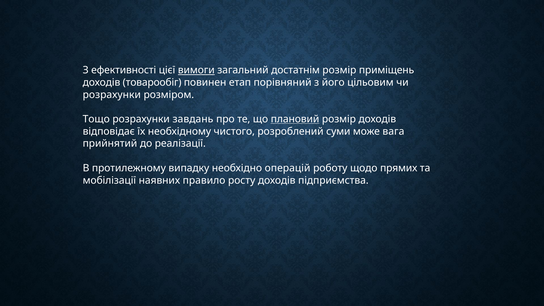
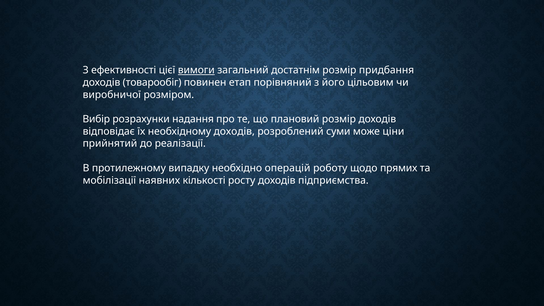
приміщень: приміщень -> придбання
розрахунки at (112, 95): розрахунки -> виробничої
Тощо: Тощо -> Вибір
завдань: завдань -> надання
плановий underline: present -> none
необхідному чистого: чистого -> доходів
вага: вага -> ціни
правило: правило -> кількості
